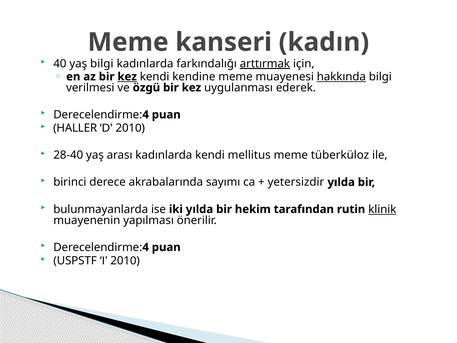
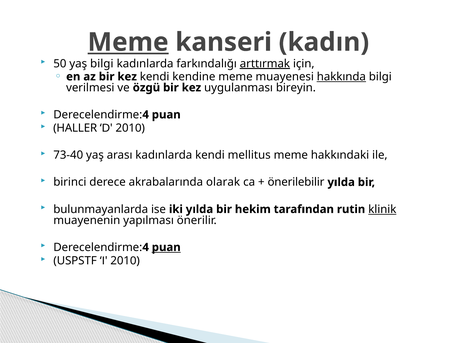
Meme at (128, 42) underline: none -> present
40: 40 -> 50
kez at (127, 77) underline: present -> none
ederek: ederek -> bireyin
28-40: 28-40 -> 73-40
tüberküloz: tüberküloz -> hakkındaki
sayımı: sayımı -> olarak
yetersizdir: yetersizdir -> önerilebilir
puan at (166, 247) underline: none -> present
